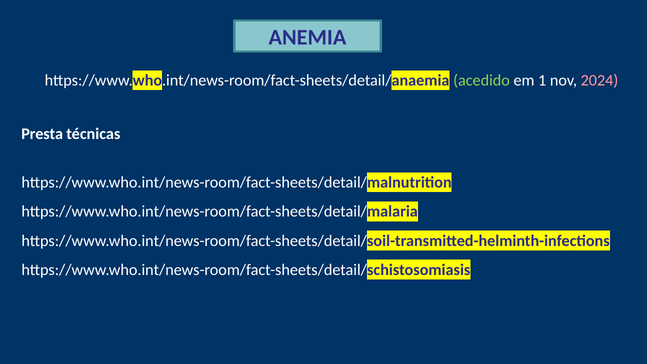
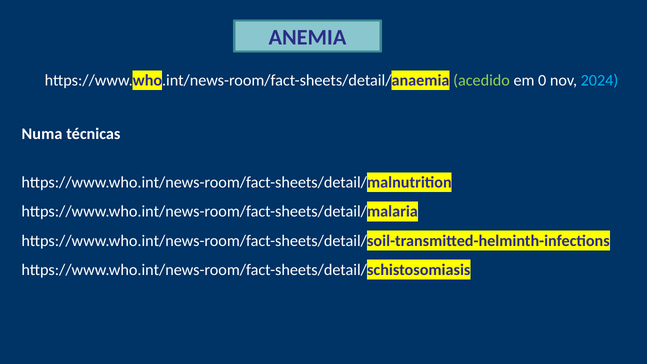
1: 1 -> 0
2024 colour: pink -> light blue
Presta: Presta -> Numa
